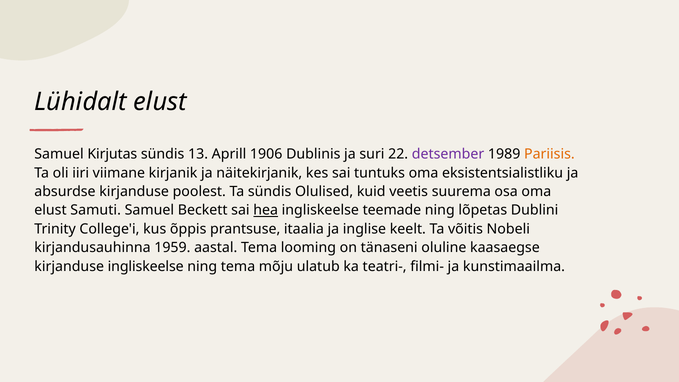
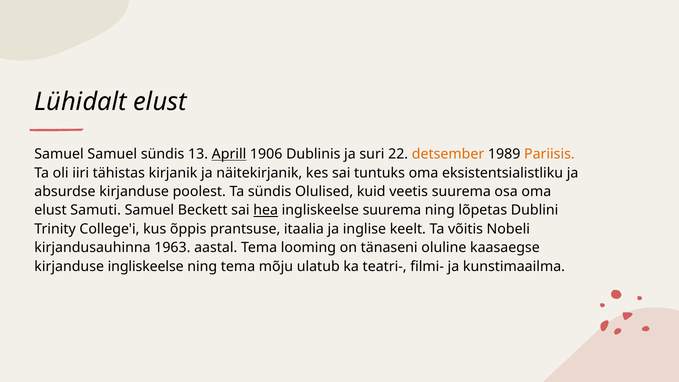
Samuel Kirjutas: Kirjutas -> Samuel
Aprill underline: none -> present
detsember colour: purple -> orange
viimane: viimane -> tähistas
ingliskeelse teemade: teemade -> suurema
1959: 1959 -> 1963
